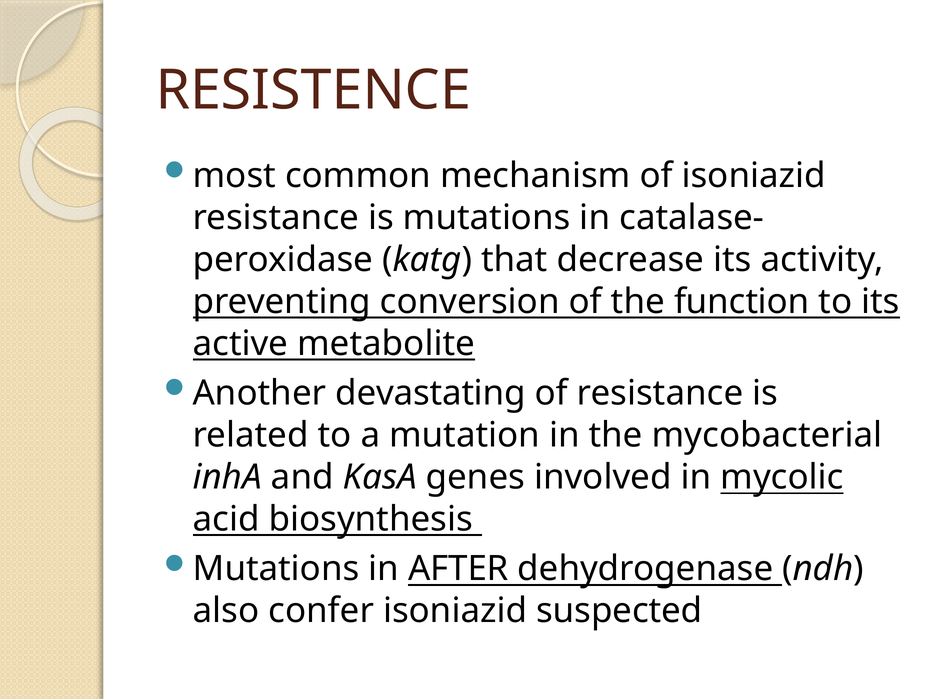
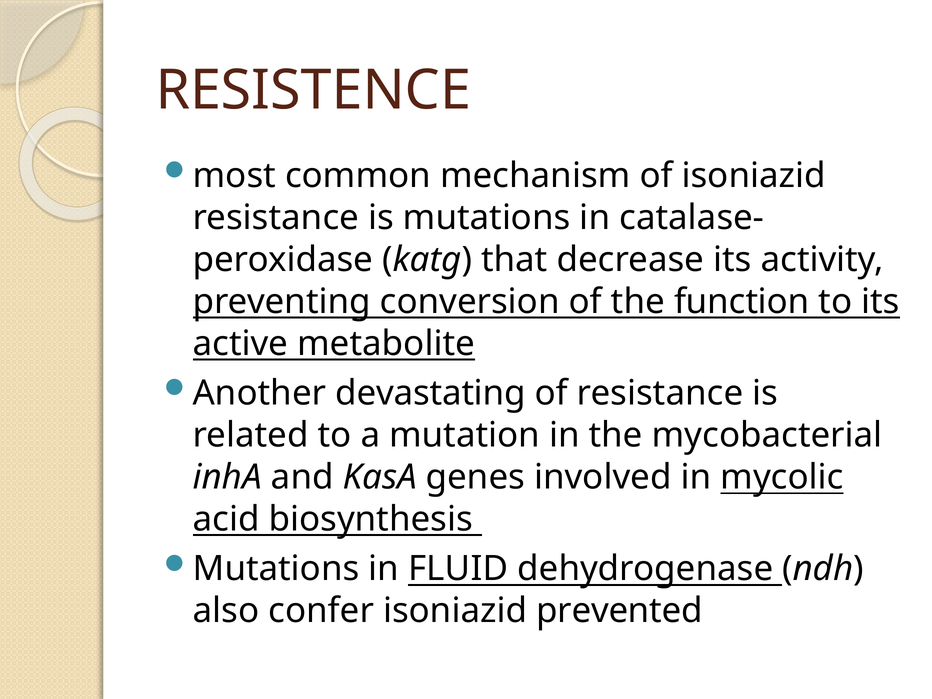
AFTER: AFTER -> FLUID
suspected: suspected -> prevented
